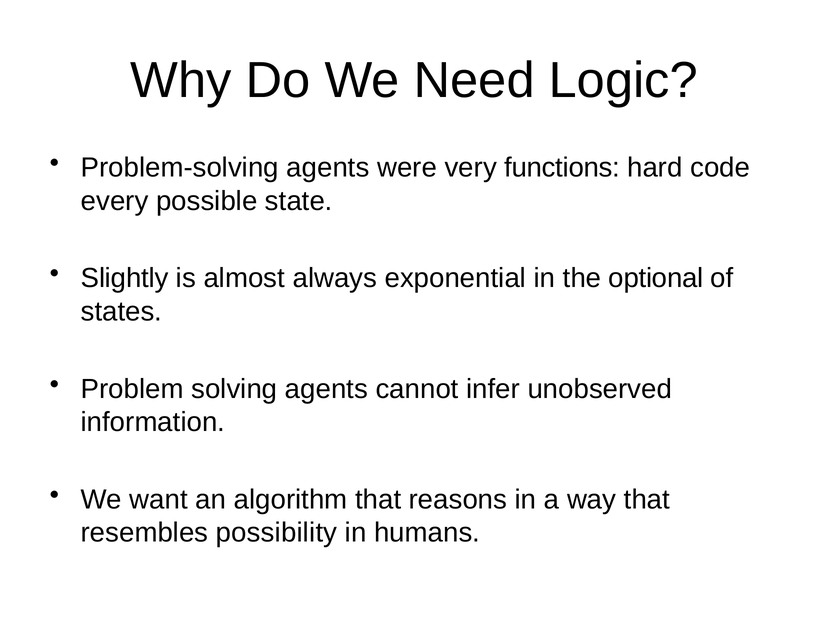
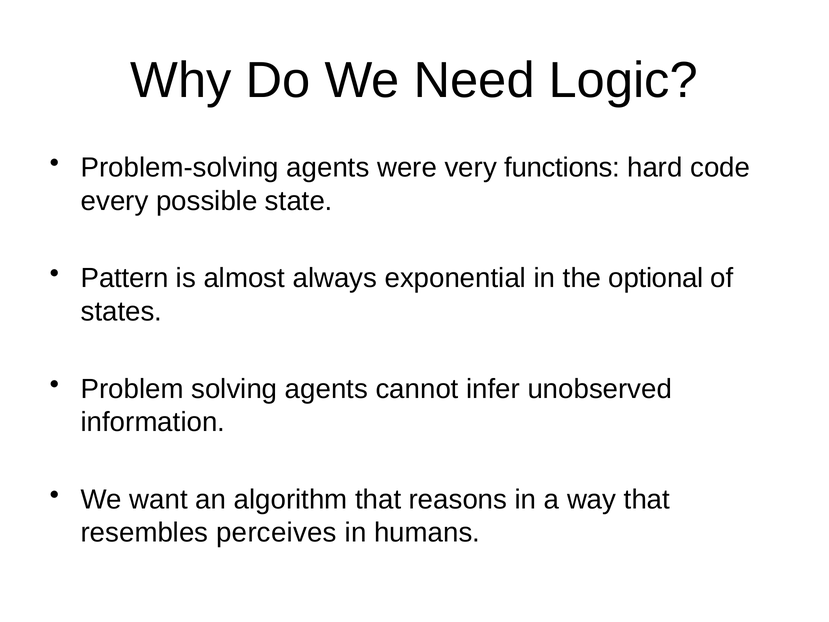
Slightly: Slightly -> Pattern
possibility: possibility -> perceives
